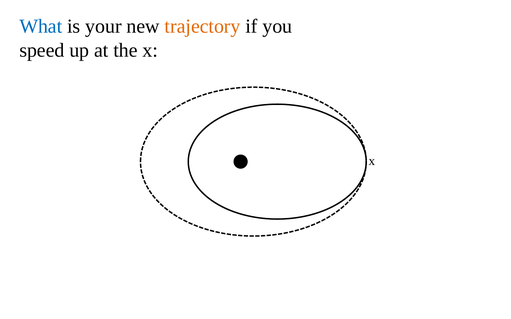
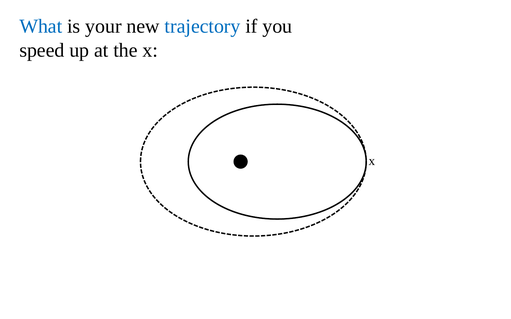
trajectory colour: orange -> blue
